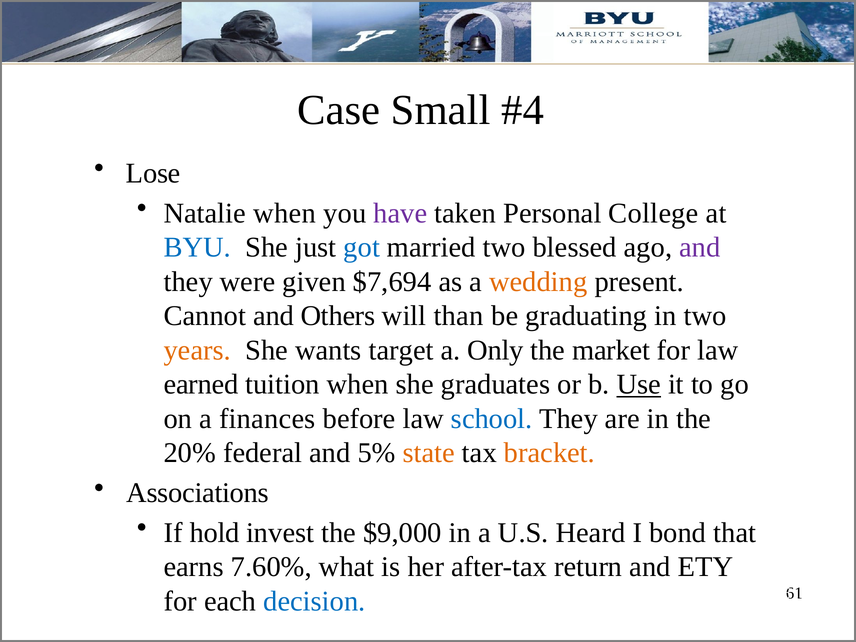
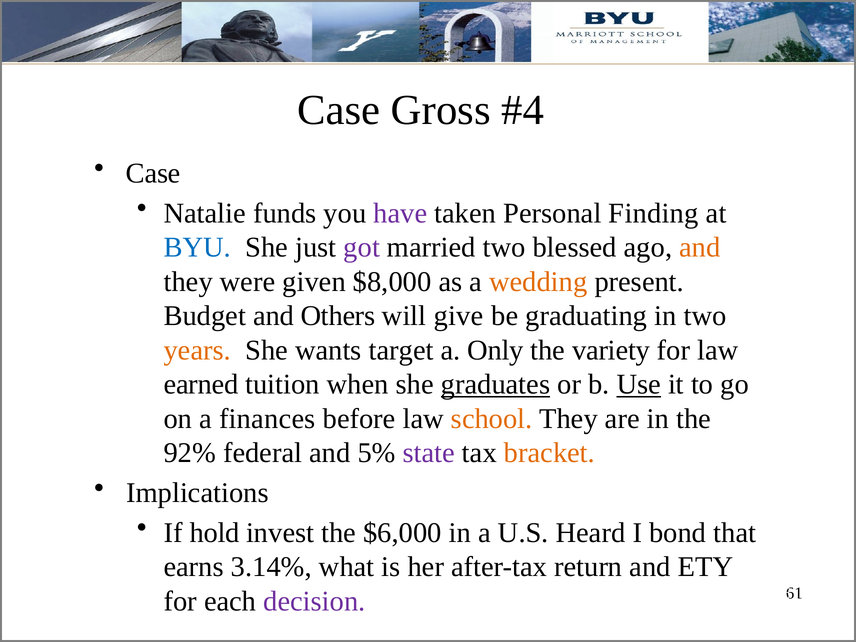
Small: Small -> Gross
Lose at (153, 173): Lose -> Case
Natalie when: when -> funds
College: College -> Finding
got colour: blue -> purple
and at (700, 247) colour: purple -> orange
$7,694: $7,694 -> $8,000
Cannot: Cannot -> Budget
than: than -> give
market: market -> variety
graduates underline: none -> present
school colour: blue -> orange
20%: 20% -> 92%
state colour: orange -> purple
Associations: Associations -> Implications
$9,000: $9,000 -> $6,000
7.60%: 7.60% -> 3.14%
decision colour: blue -> purple
